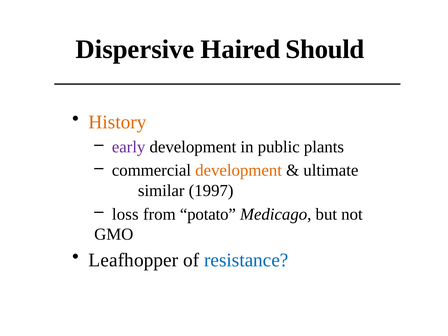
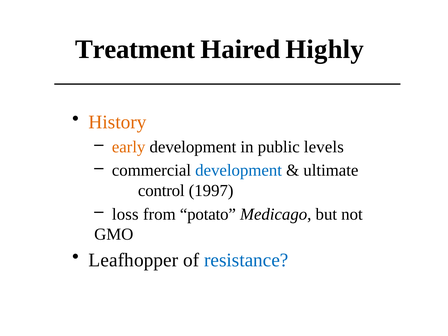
Dispersive: Dispersive -> Treatment
Should: Should -> Highly
early colour: purple -> orange
plants: plants -> levels
development at (239, 170) colour: orange -> blue
similar: similar -> control
